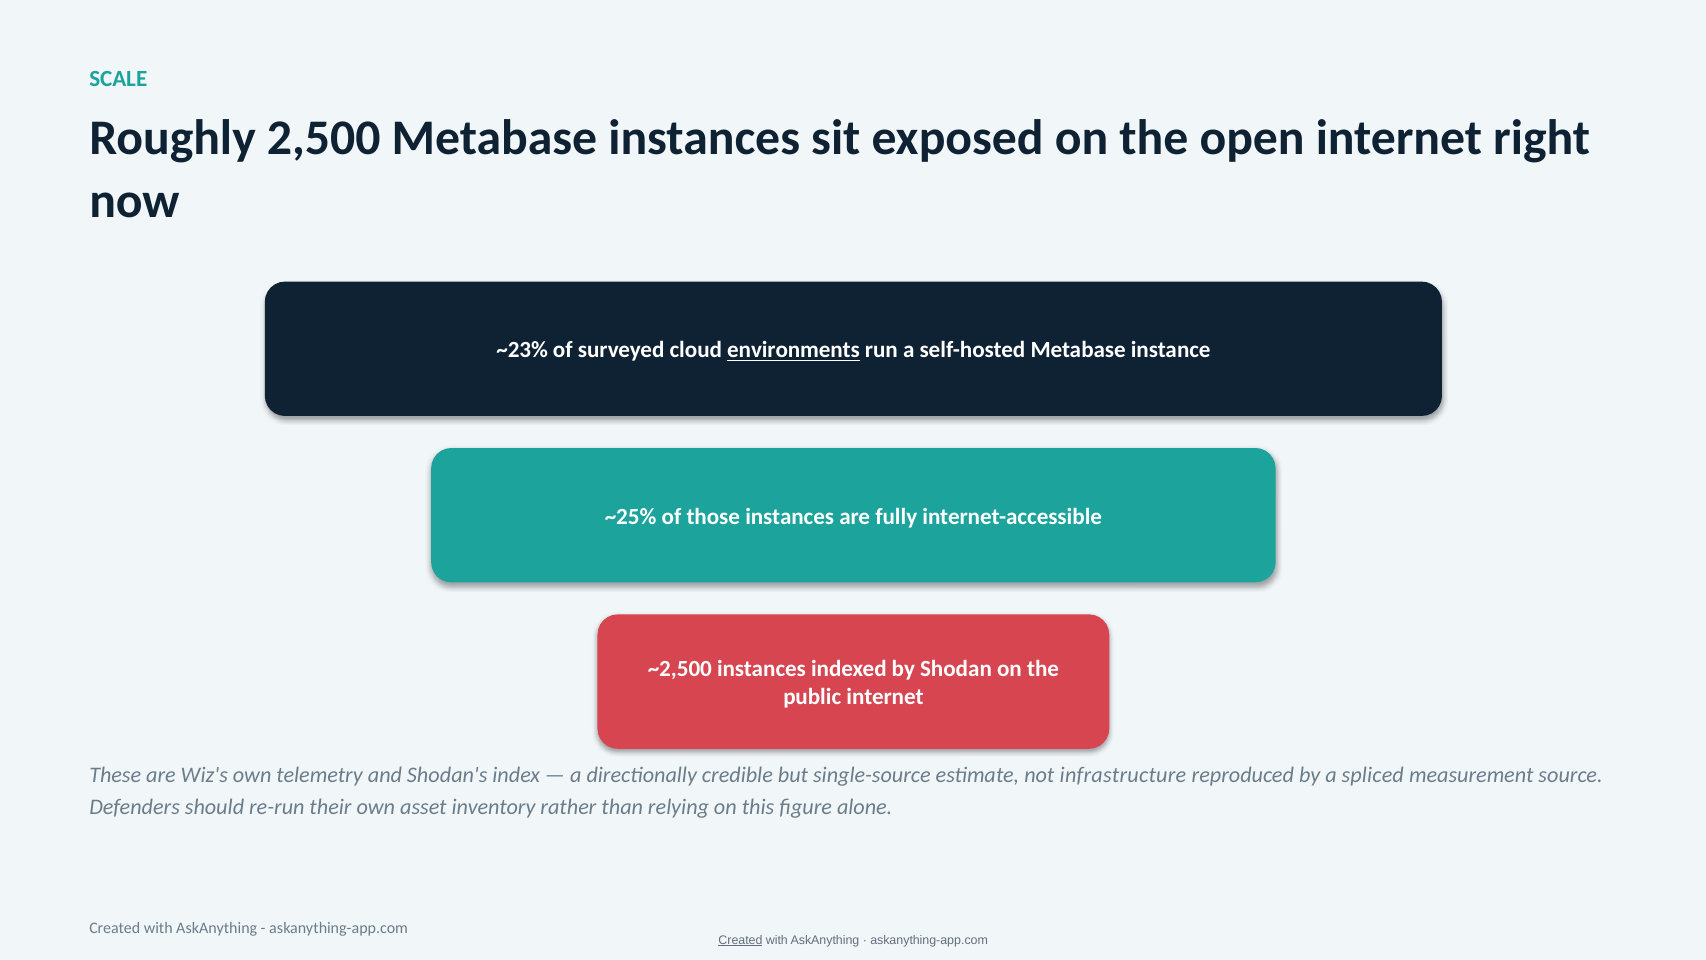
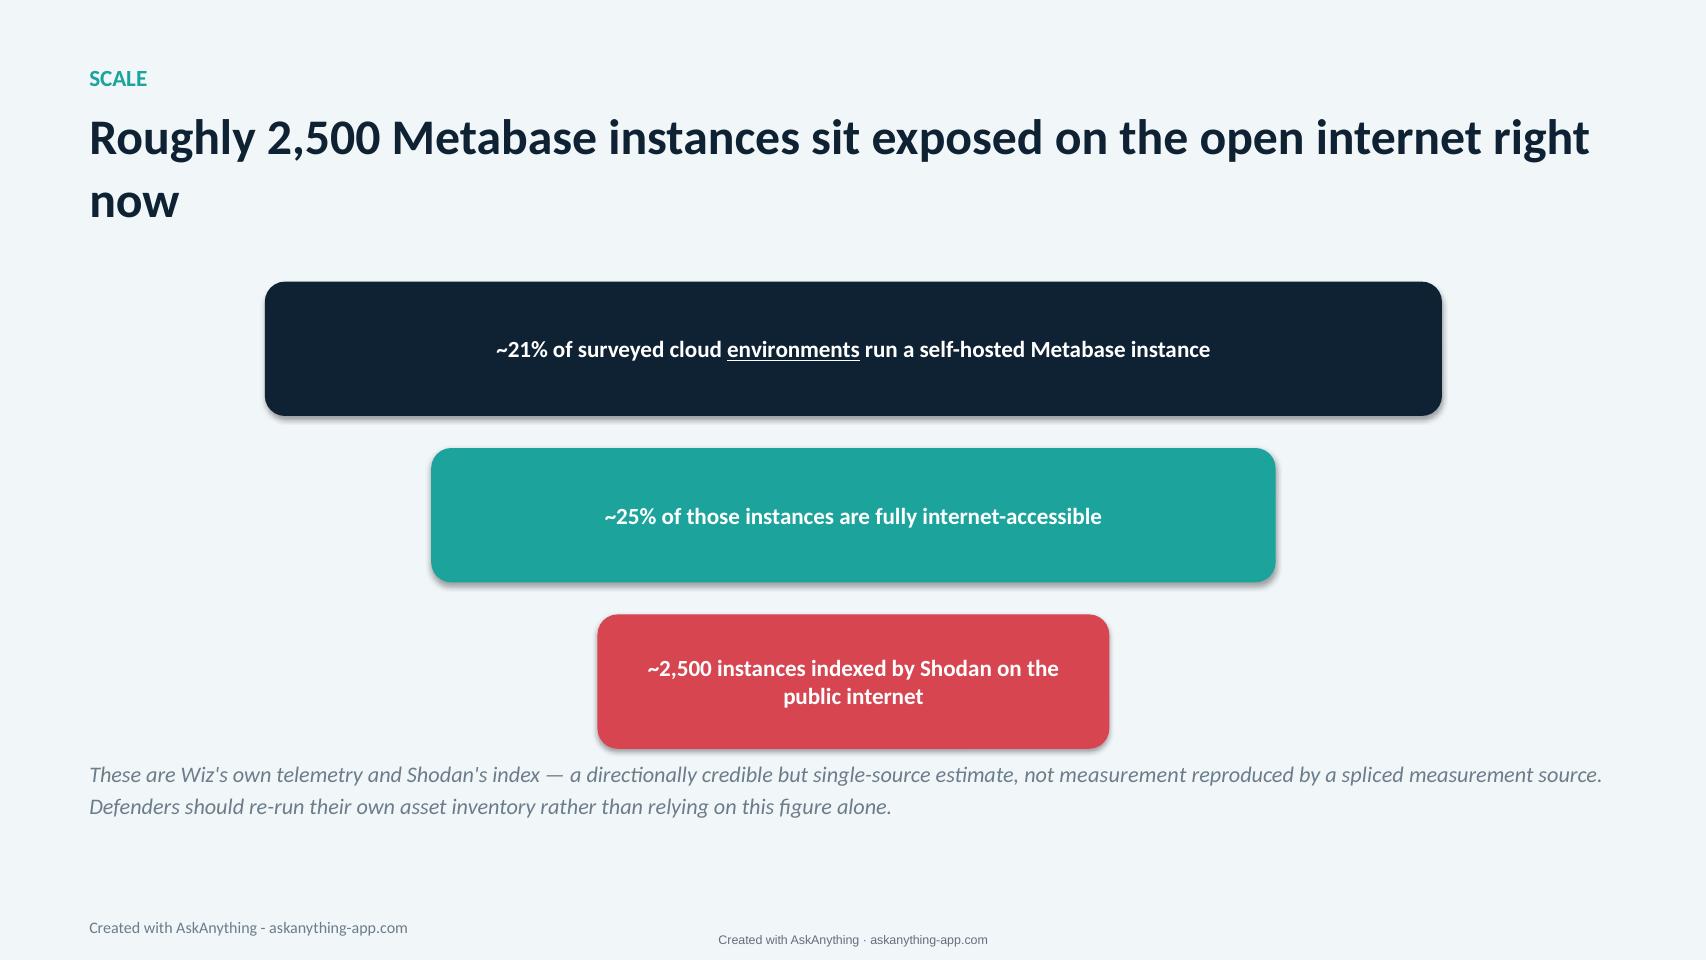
~23%: ~23% -> ~21%
not infrastructure: infrastructure -> measurement
Created at (740, 940) underline: present -> none
